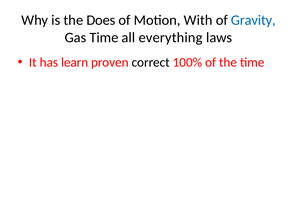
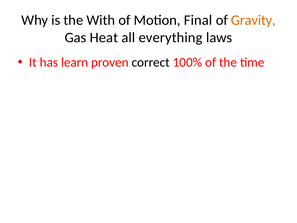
Does: Does -> With
With: With -> Final
Gravity colour: blue -> orange
Gas Time: Time -> Heat
